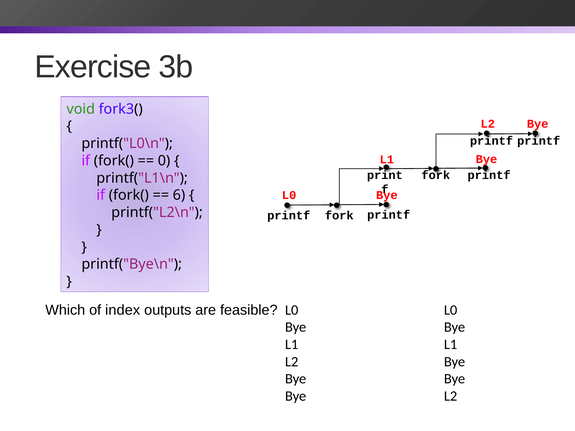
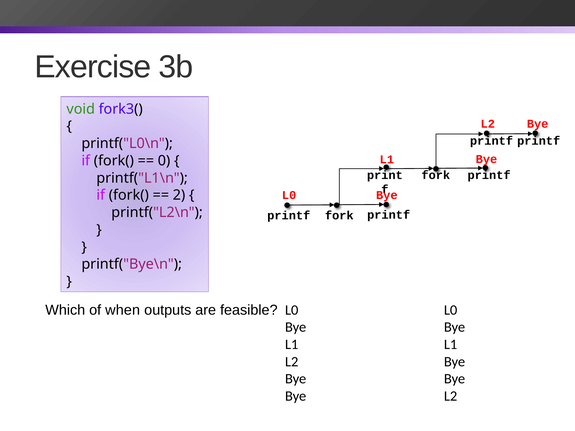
6: 6 -> 2
index: index -> when
